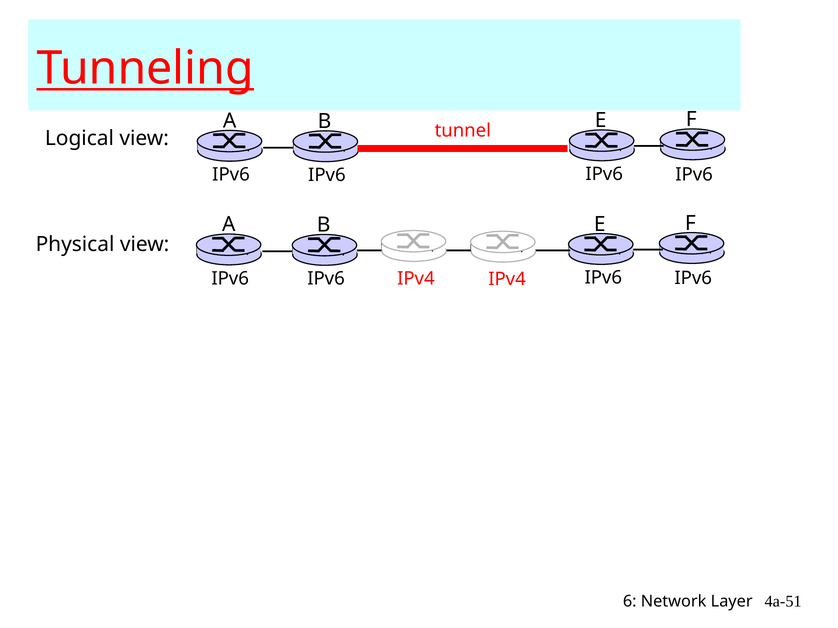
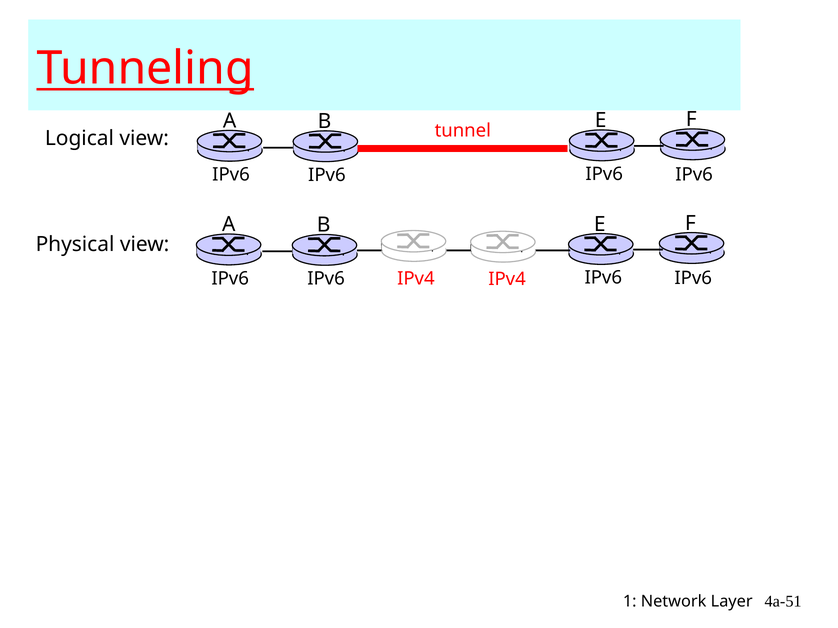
6: 6 -> 1
